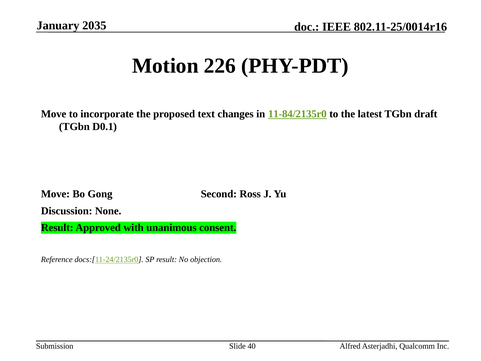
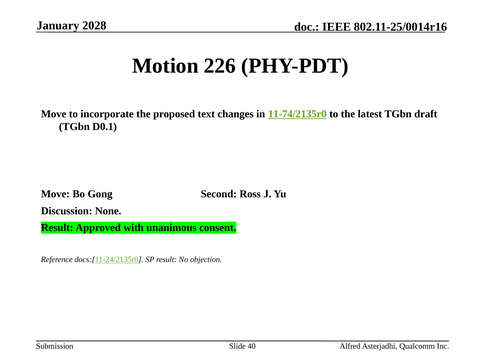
2035: 2035 -> 2028
11-84/2135r0: 11-84/2135r0 -> 11-74/2135r0
